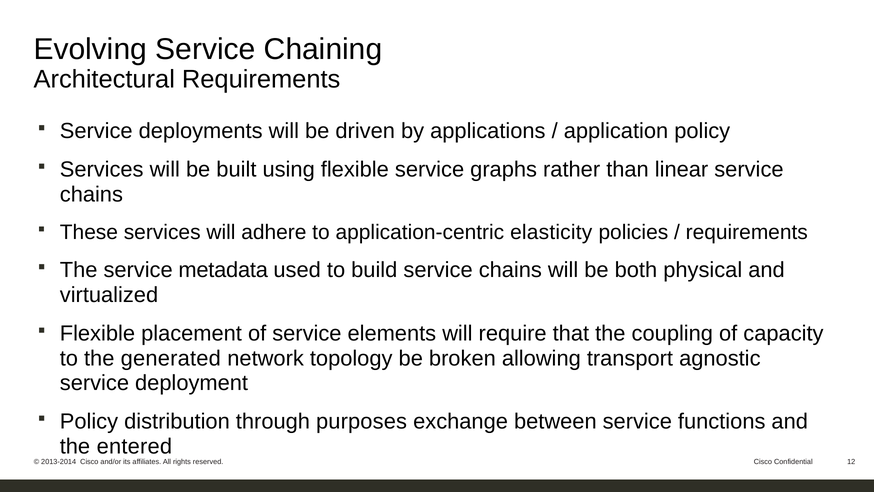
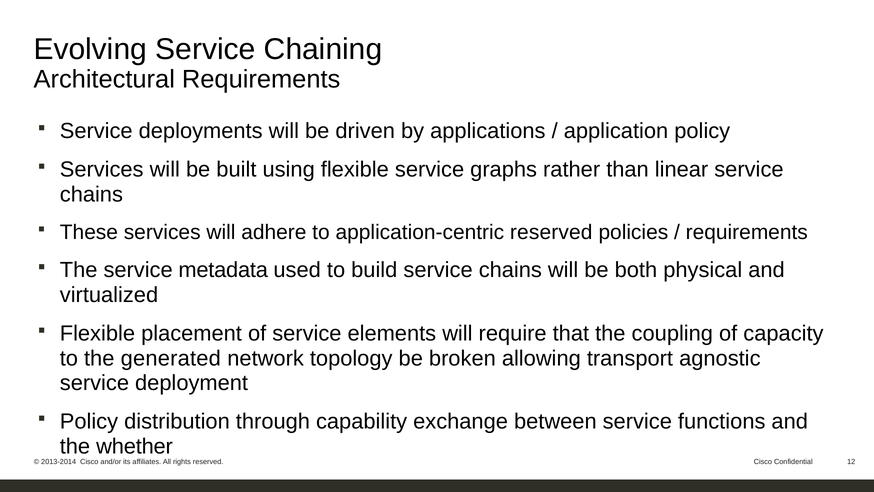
application-centric elasticity: elasticity -> reserved
purposes: purposes -> capability
entered: entered -> whether
